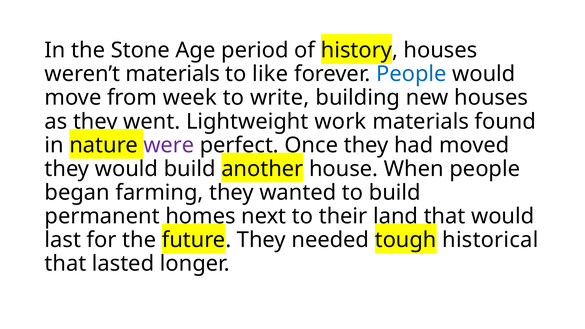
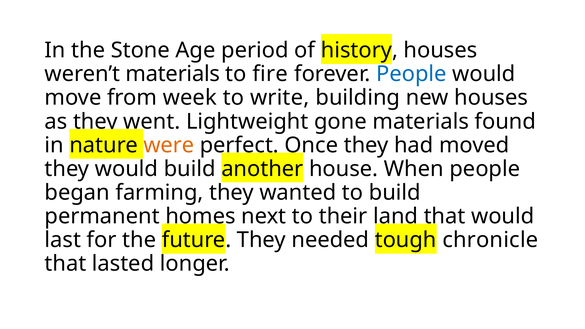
like: like -> fire
work: work -> gone
were colour: purple -> orange
historical: historical -> chronicle
